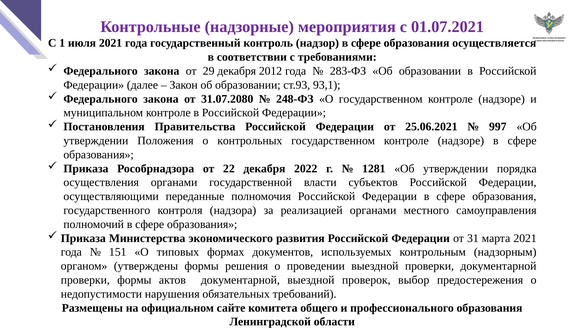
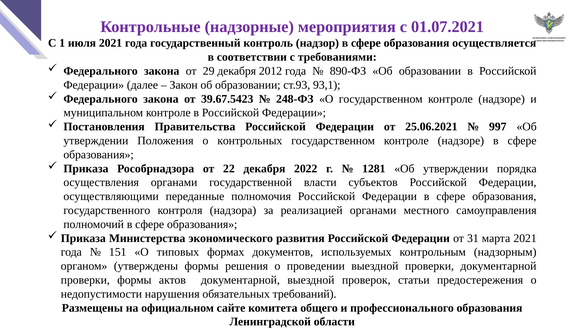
283-ФЗ: 283-ФЗ -> 890-ФЗ
31.07.2080: 31.07.2080 -> 39.67.5423
выбор: выбор -> статьи
